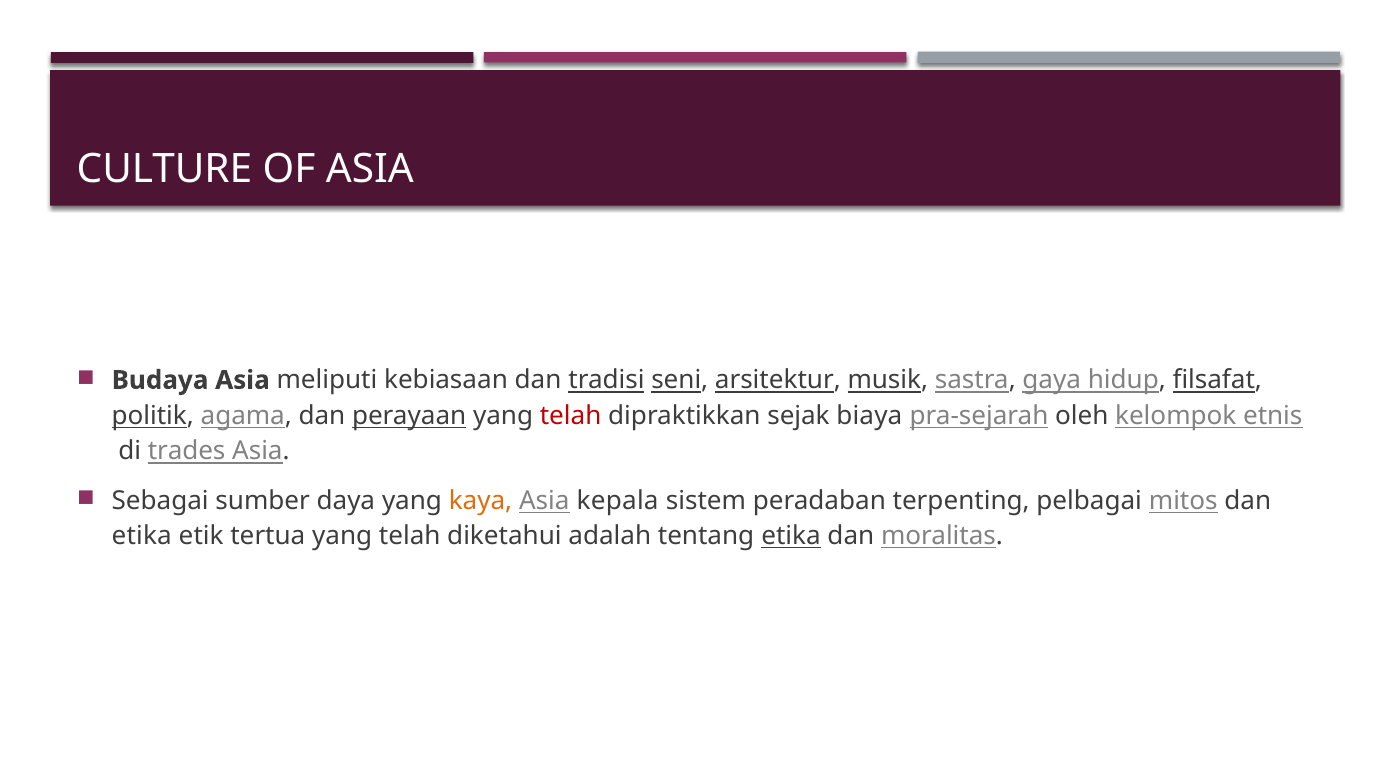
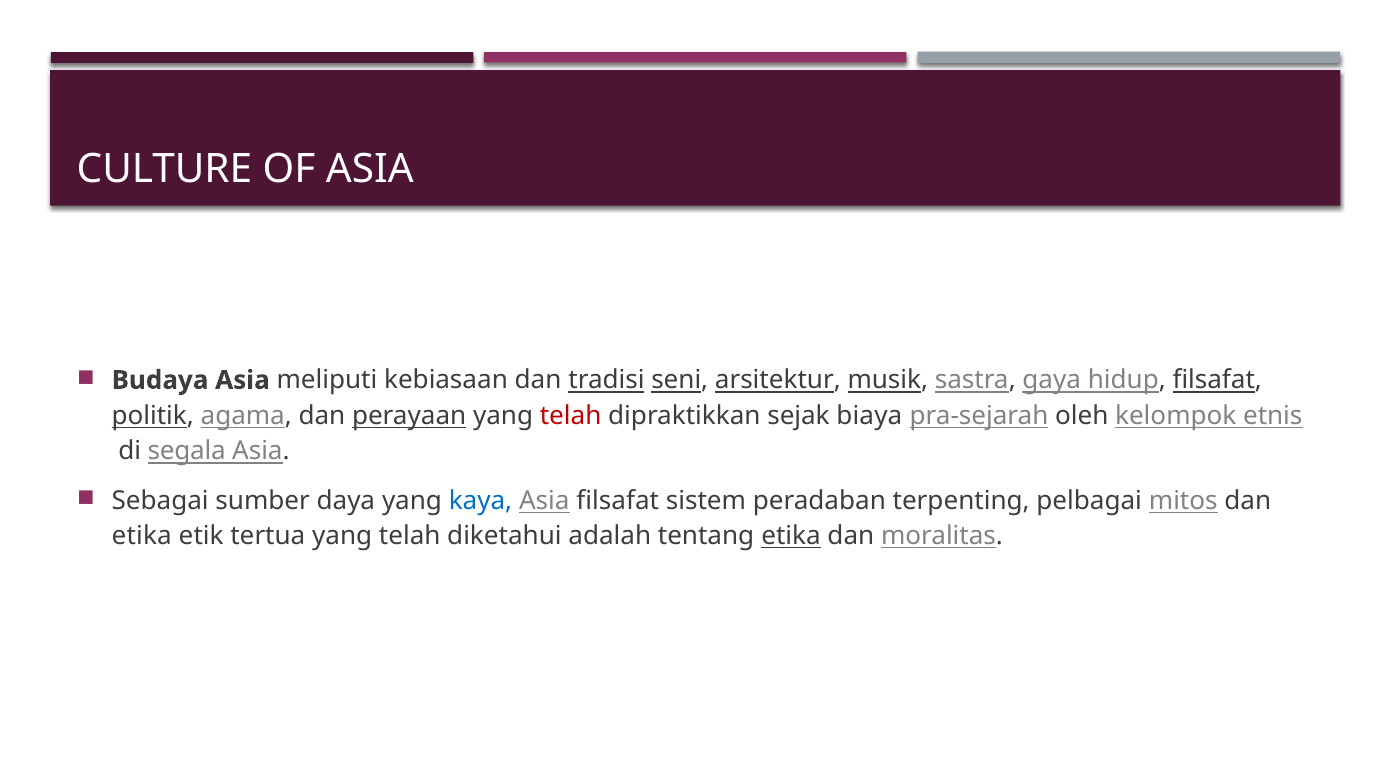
trades: trades -> segala
kaya colour: orange -> blue
Asia kepala: kepala -> filsafat
